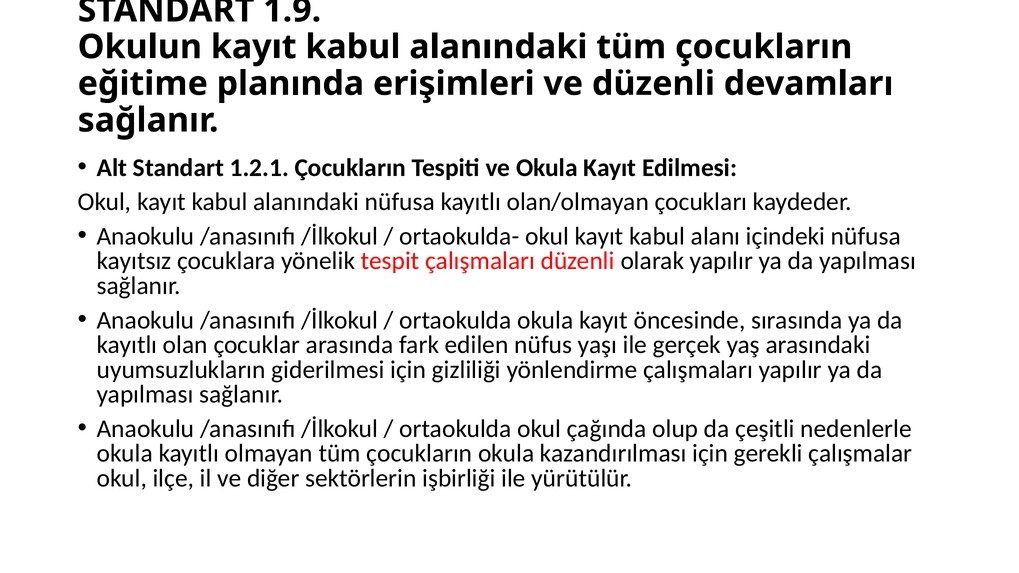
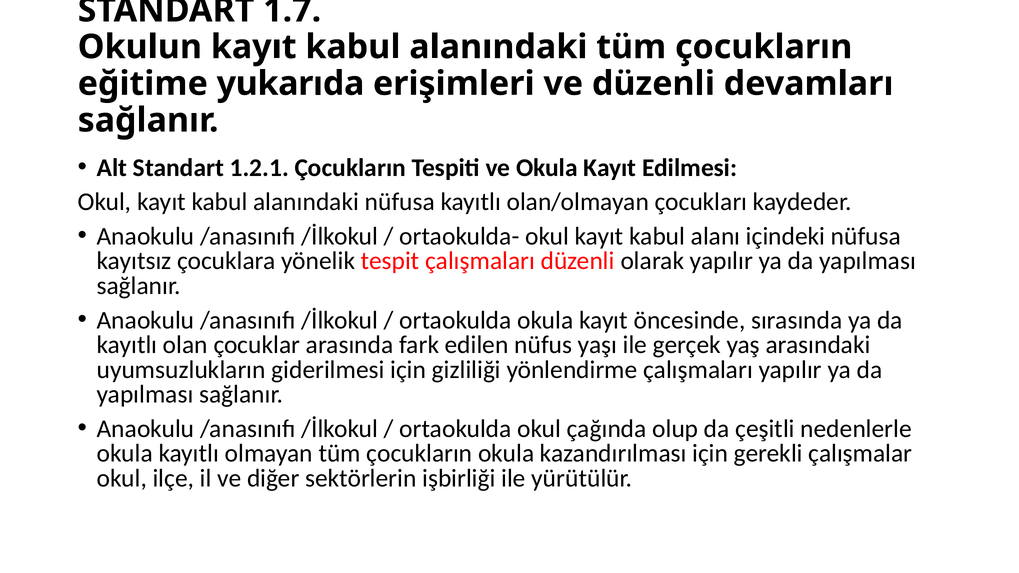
1.9: 1.9 -> 1.7
planında: planında -> yukarıda
